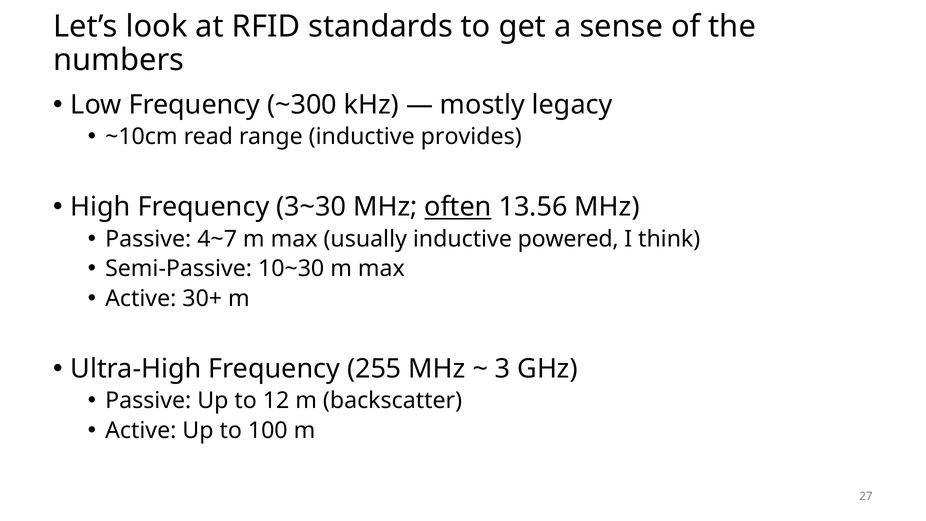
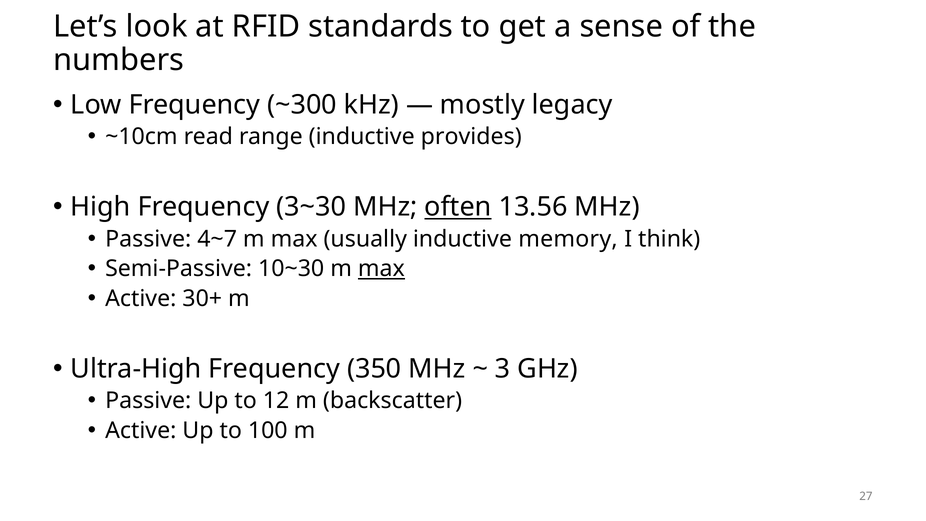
powered: powered -> memory
max at (381, 269) underline: none -> present
255: 255 -> 350
